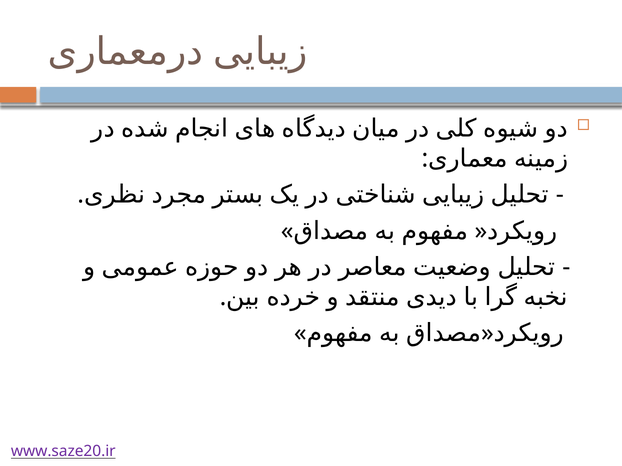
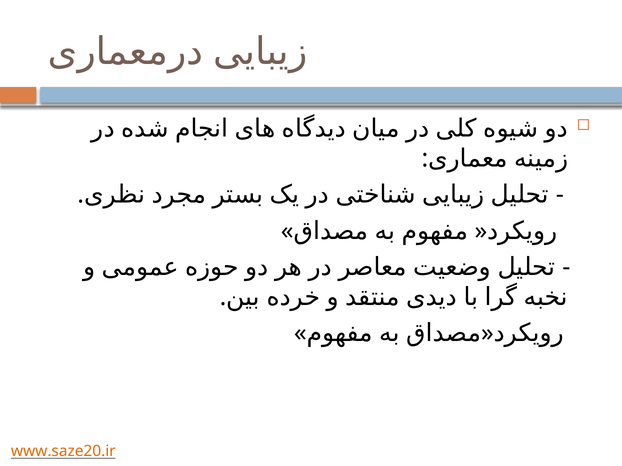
www.saze20.ir colour: purple -> orange
